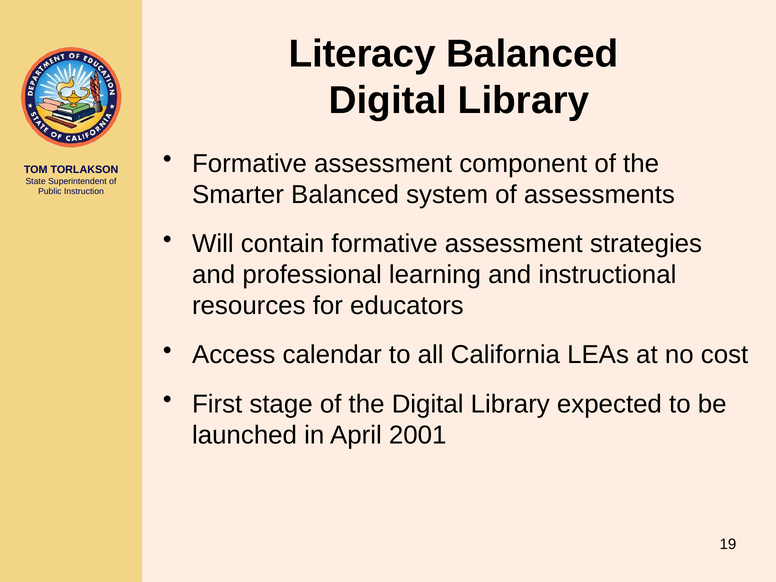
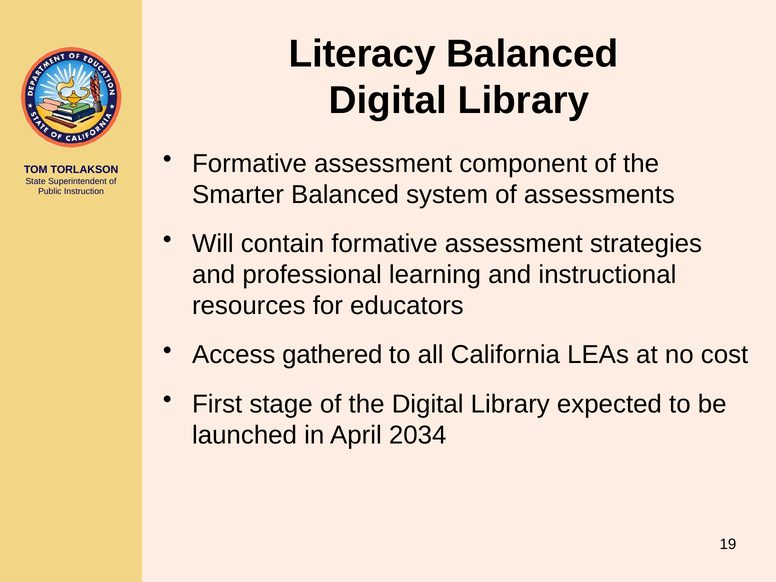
calendar: calendar -> gathered
2001: 2001 -> 2034
